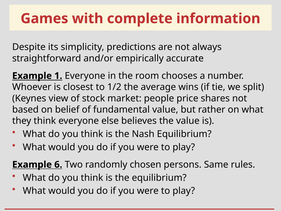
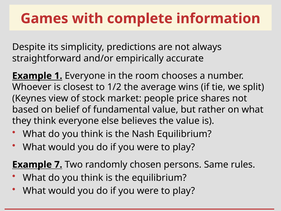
6: 6 -> 7
